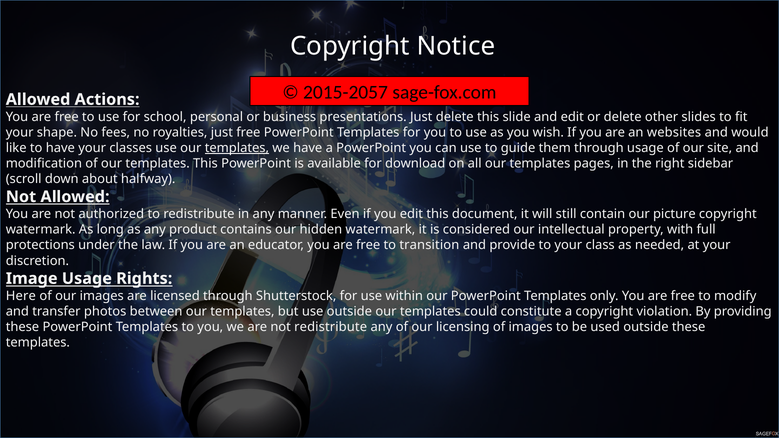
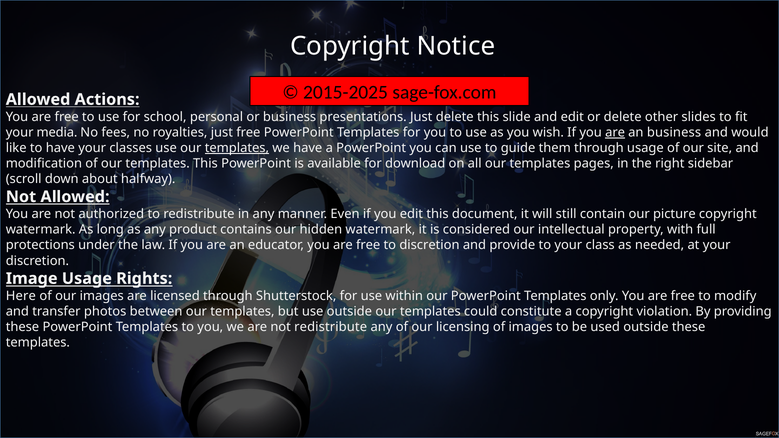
2015-2057: 2015-2057 -> 2015-2025
shape: shape -> media
are at (615, 132) underline: none -> present
an websites: websites -> business
to transition: transition -> discretion
